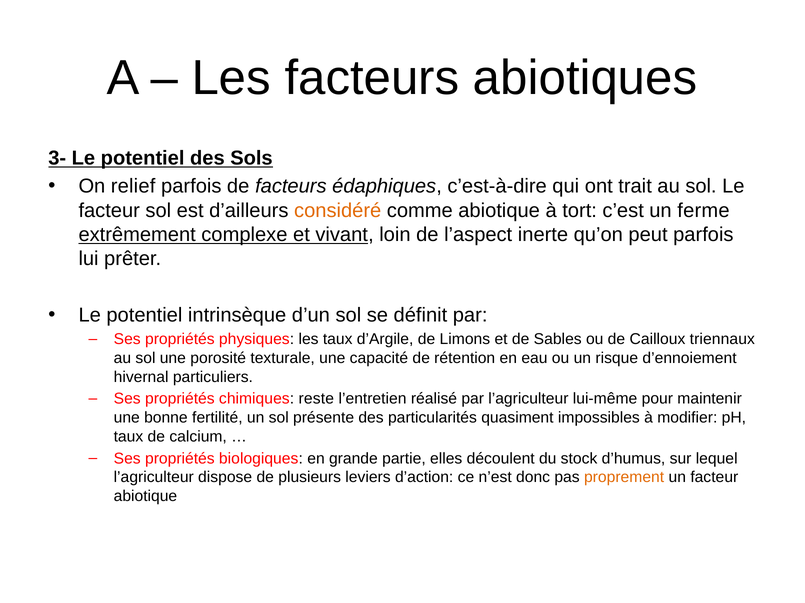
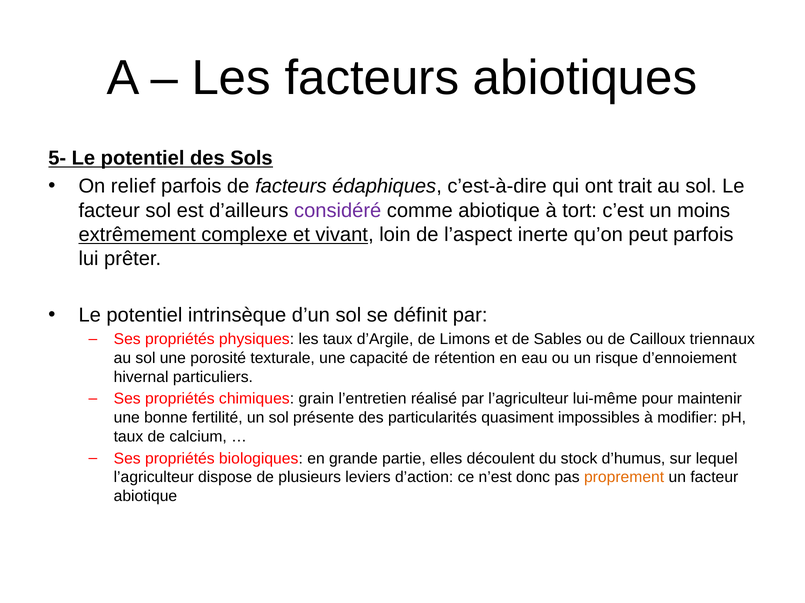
3-: 3- -> 5-
considéré colour: orange -> purple
un ferme: ferme -> moins
chimiques reste: reste -> grain
